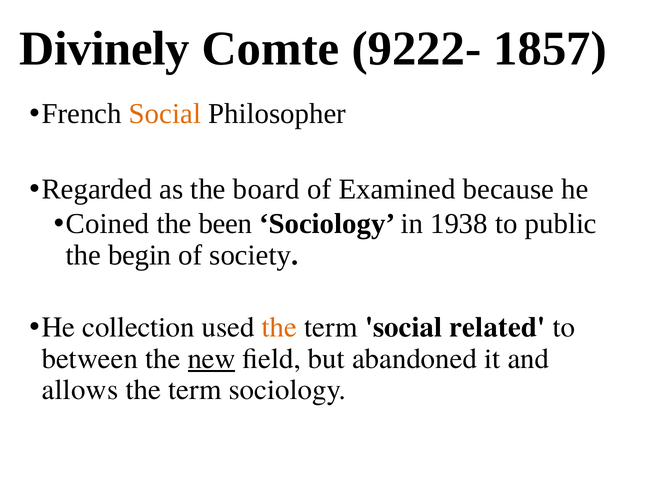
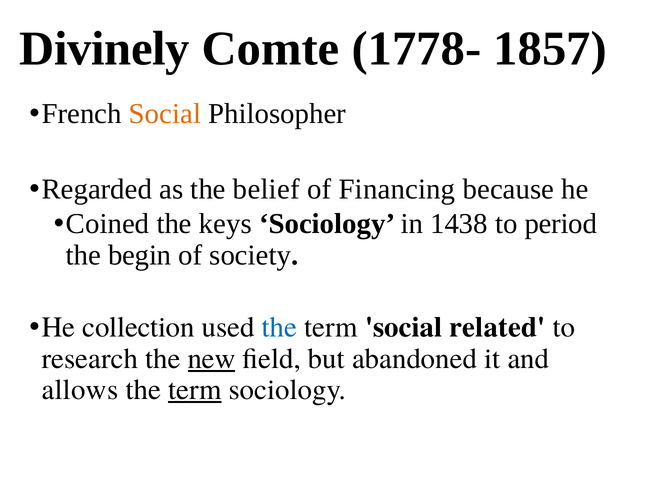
9222-: 9222- -> 1778-
board: board -> belief
Examined: Examined -> Financing
been: been -> keys
1938: 1938 -> 1438
public: public -> period
the at (279, 328) colour: orange -> blue
between: between -> research
term at (195, 390) underline: none -> present
